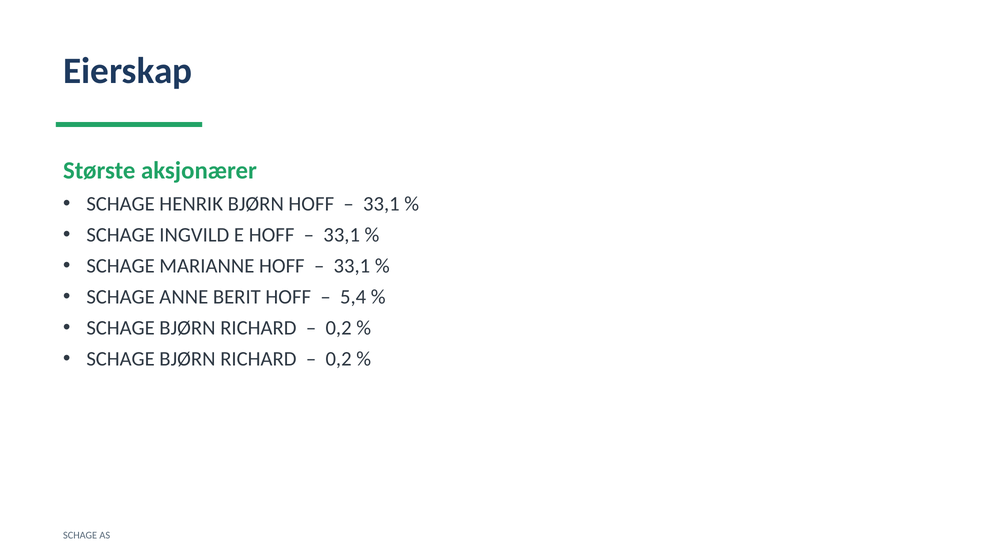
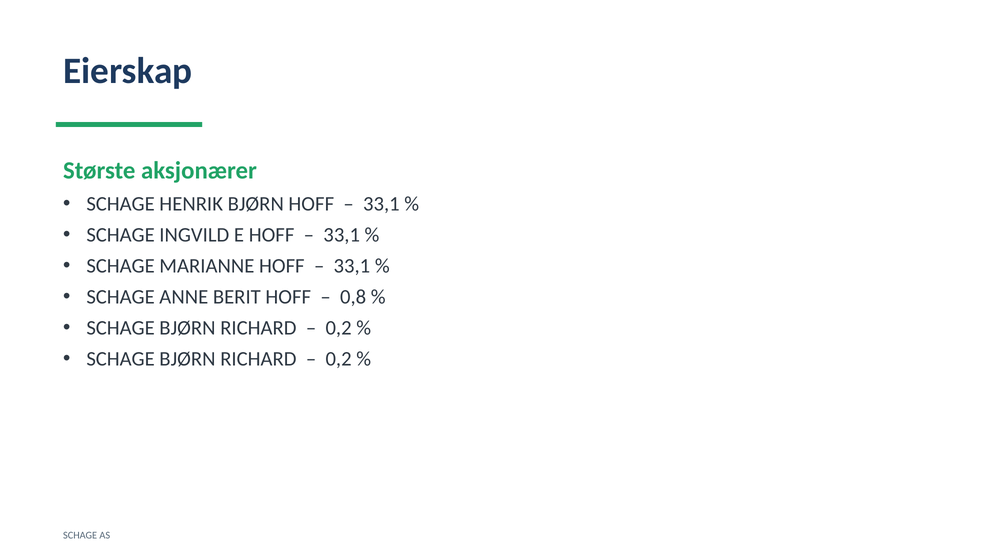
5,4: 5,4 -> 0,8
